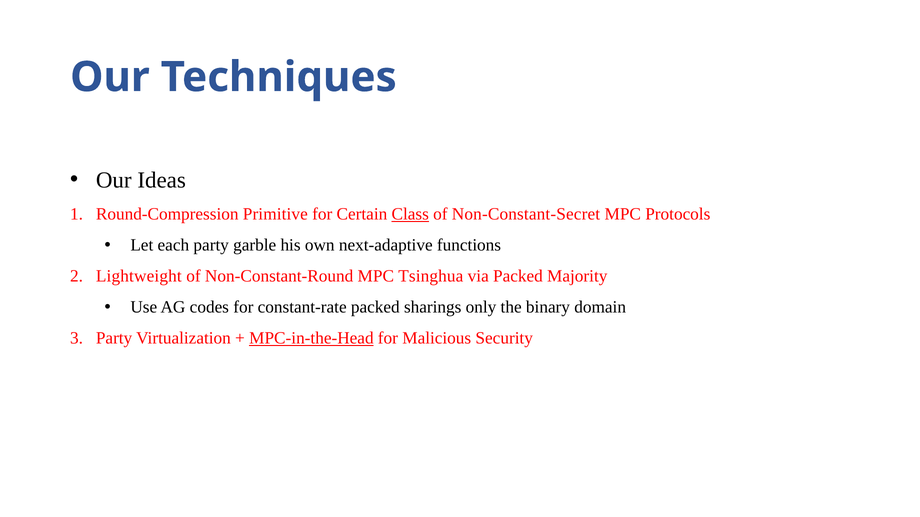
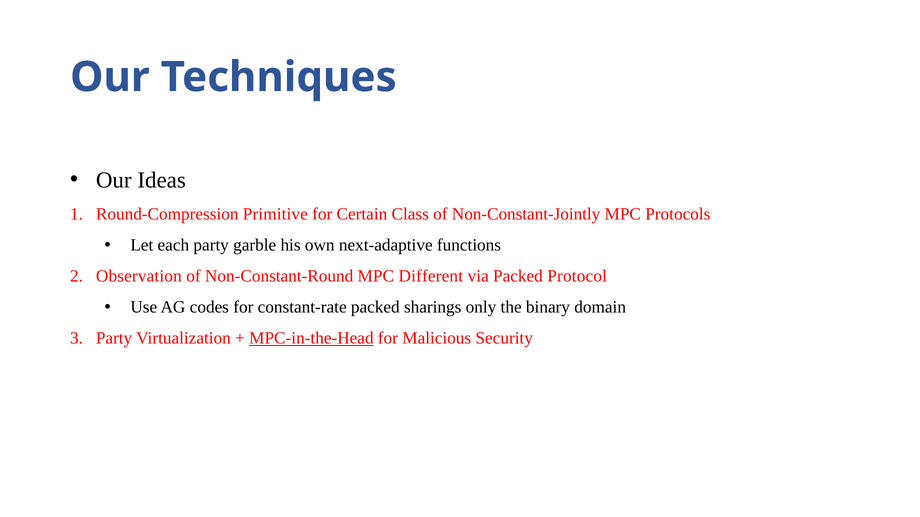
Class underline: present -> none
Non-Constant-Secret: Non-Constant-Secret -> Non-Constant-Jointly
Lightweight: Lightweight -> Observation
MPC Tsinghua: Tsinghua -> Different
Majority: Majority -> Protocol
